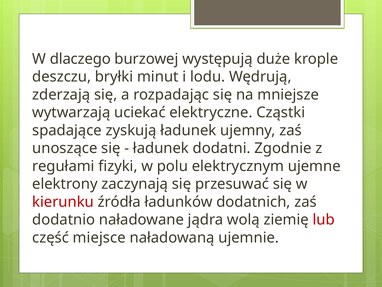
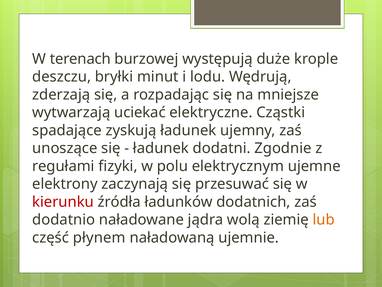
dlaczego: dlaczego -> terenach
lub colour: red -> orange
miejsce: miejsce -> płynem
